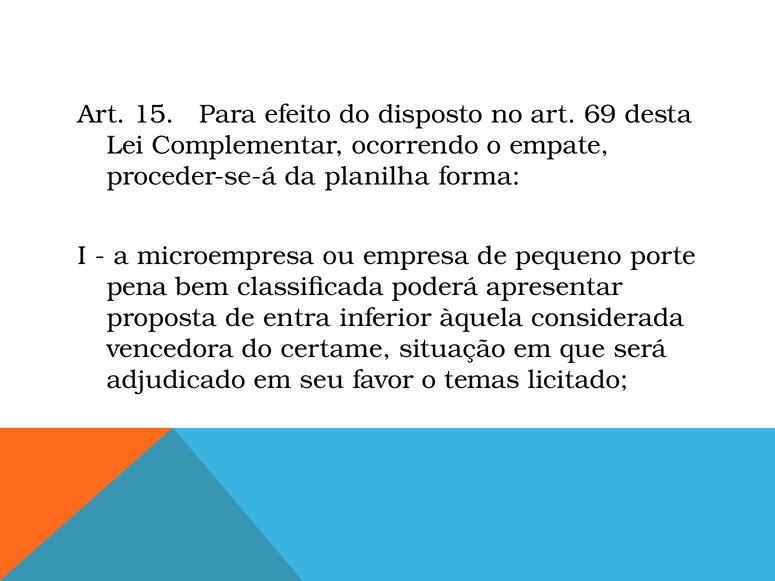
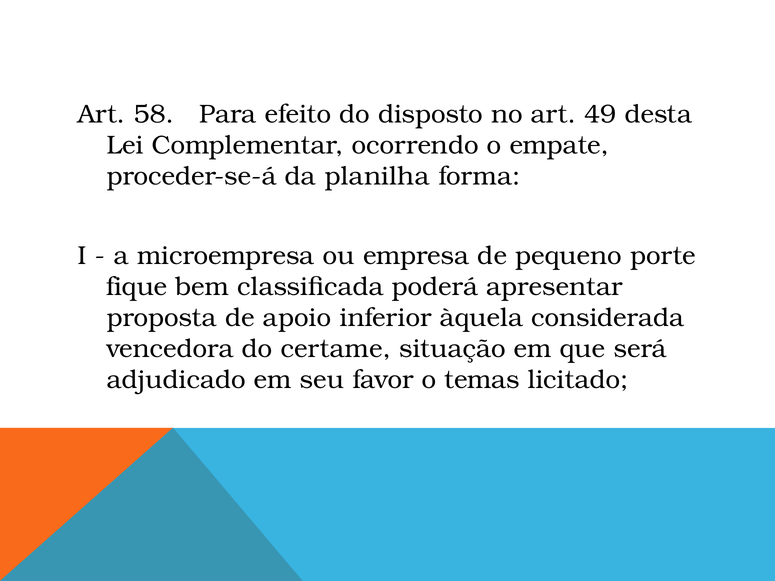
15: 15 -> 58
69: 69 -> 49
pena: pena -> fique
entra: entra -> apoio
